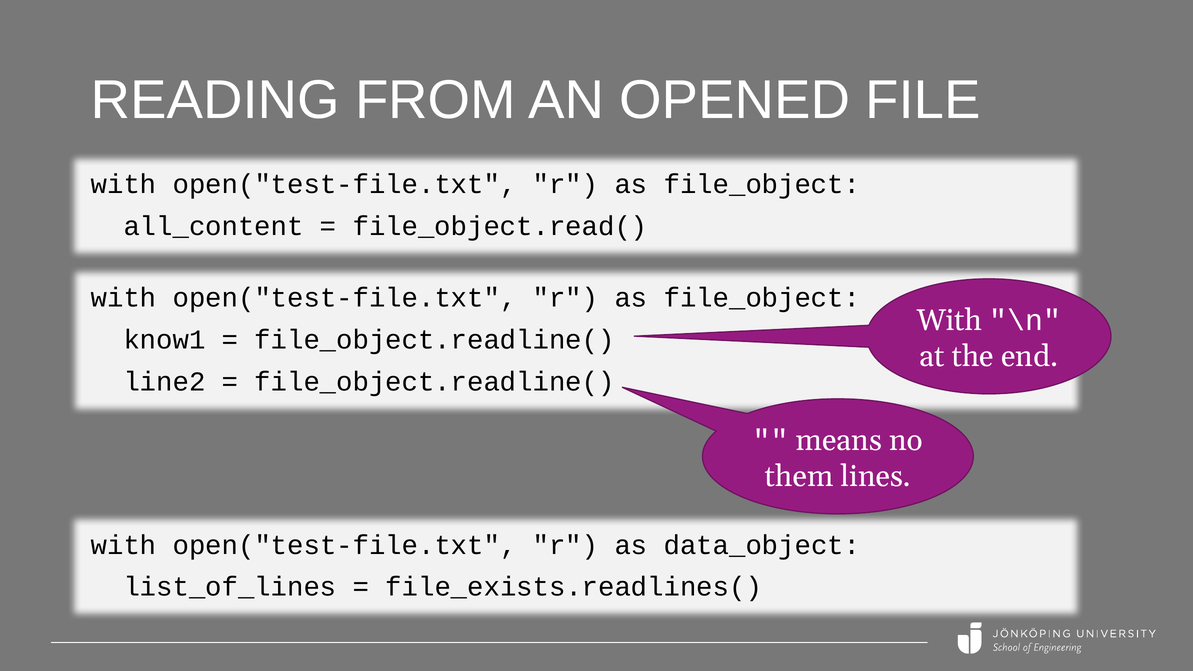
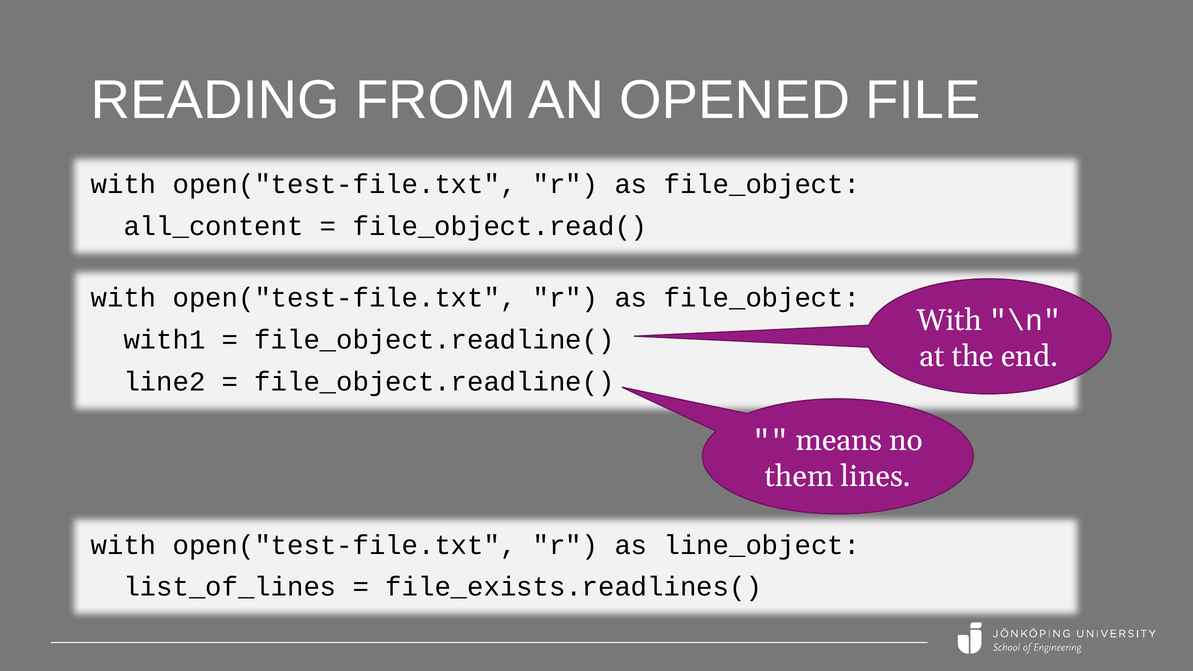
know1: know1 -> with1
data_object: data_object -> line_object
